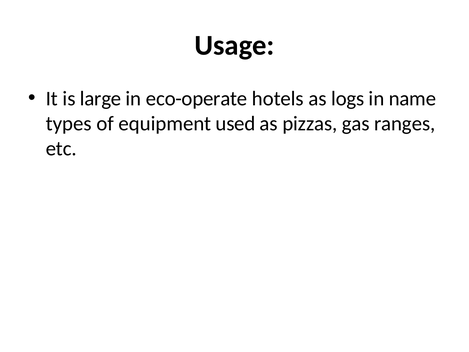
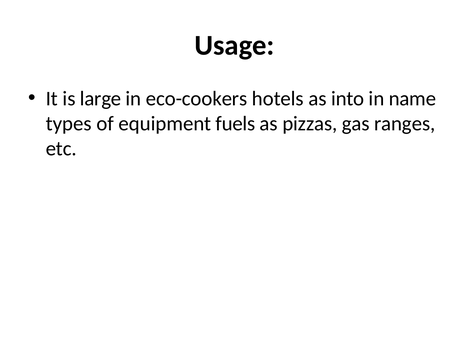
eco-operate: eco-operate -> eco-cookers
logs: logs -> into
used: used -> fuels
